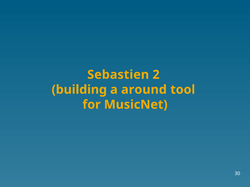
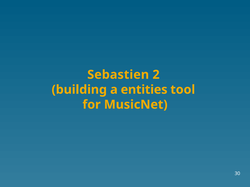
around: around -> entities
